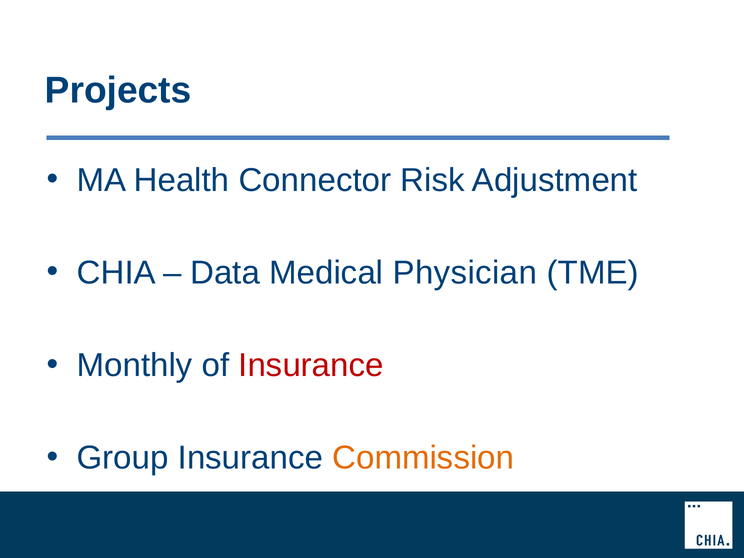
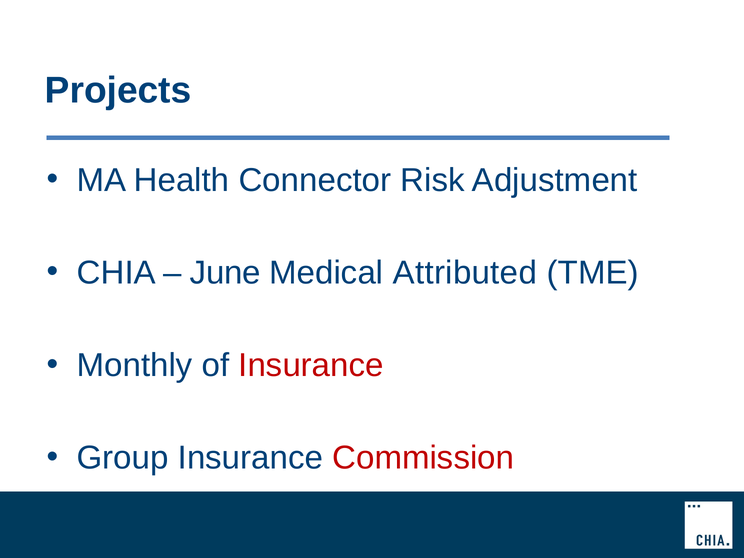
Data: Data -> June
Physician: Physician -> Attributed
Commission colour: orange -> red
